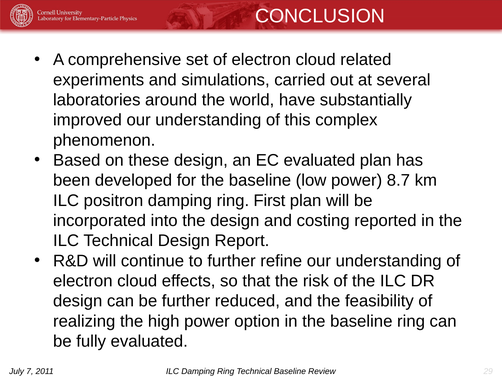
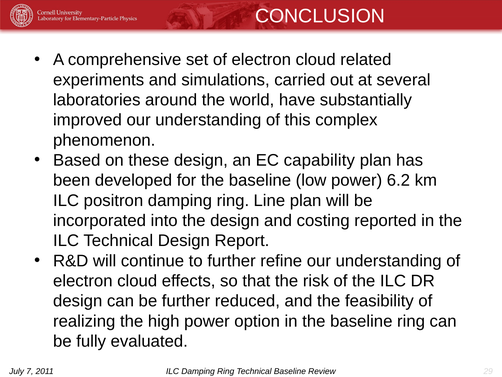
EC evaluated: evaluated -> capability
8.7: 8.7 -> 6.2
First: First -> Line
